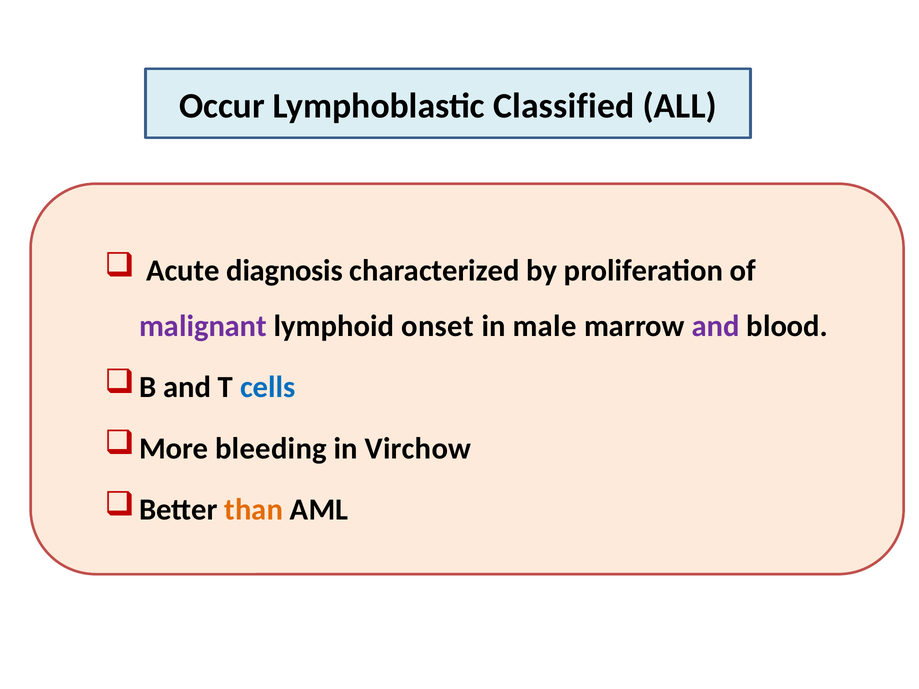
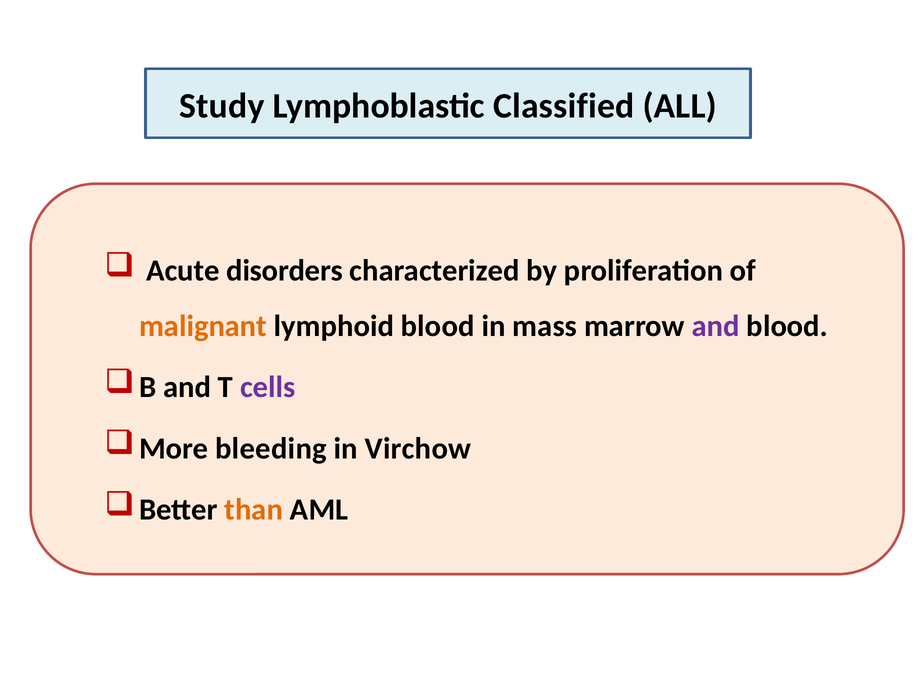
Occur: Occur -> Study
diagnosis: diagnosis -> disorders
malignant colour: purple -> orange
lymphoid onset: onset -> blood
male: male -> mass
cells colour: blue -> purple
